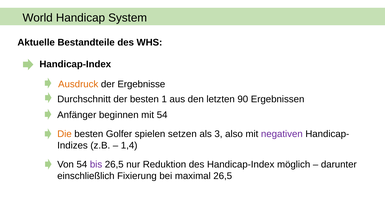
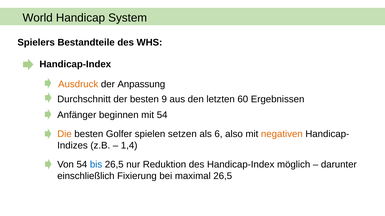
Aktuelle: Aktuelle -> Spielers
Ergebnisse: Ergebnisse -> Anpassung
1: 1 -> 9
90: 90 -> 60
3: 3 -> 6
negativen colour: purple -> orange
bis colour: purple -> blue
